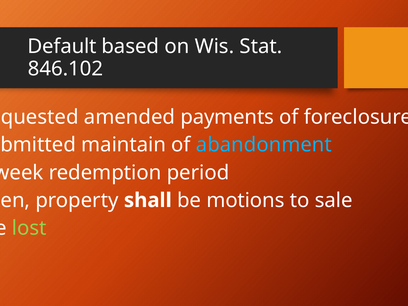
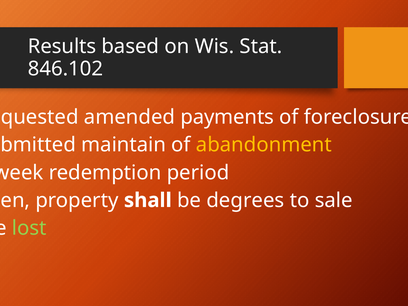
Default: Default -> Results
abandonment colour: light blue -> yellow
motions: motions -> degrees
